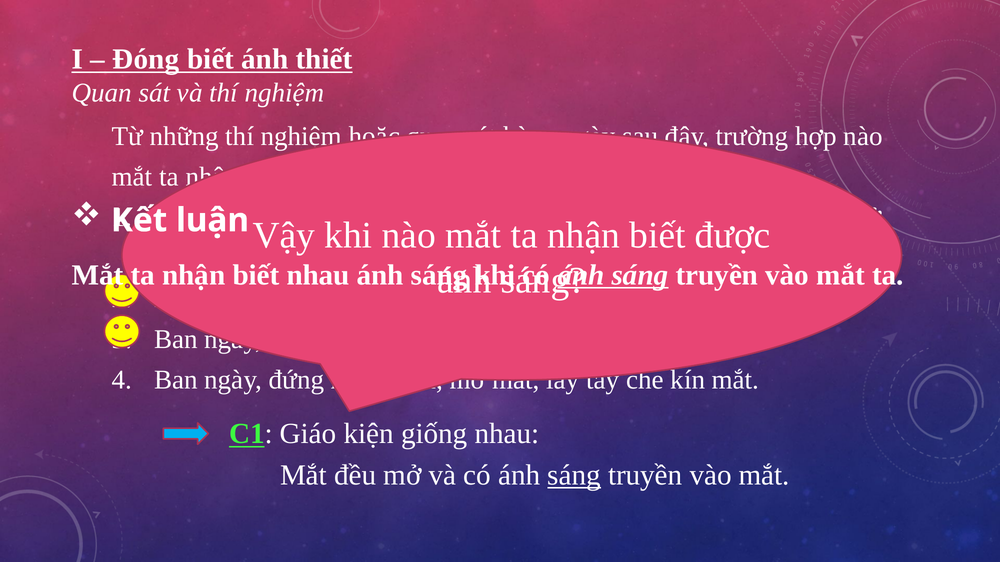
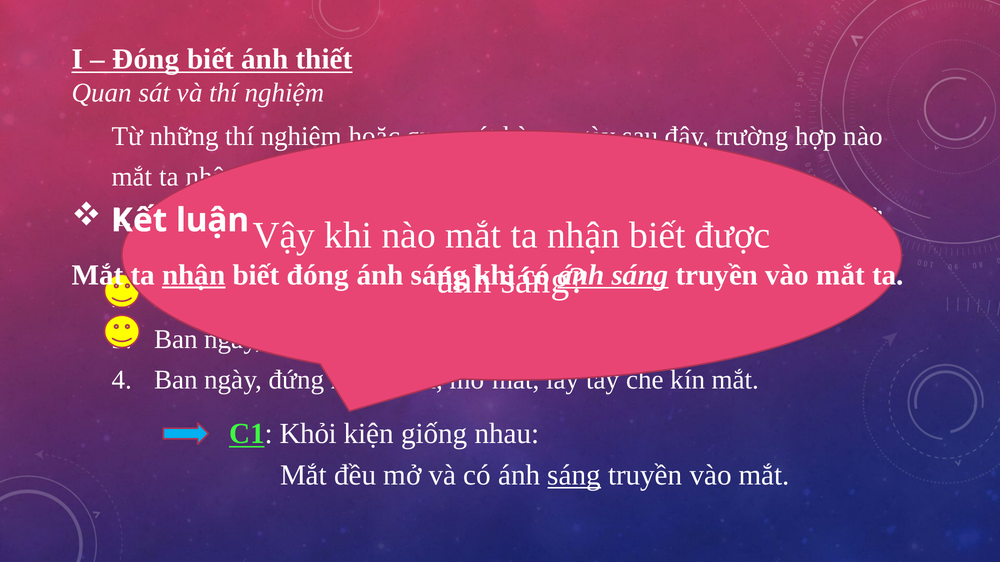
nhận at (194, 275) underline: none -> present
biết nhau: nhau -> đóng
Giáo: Giáo -> Khỏi
